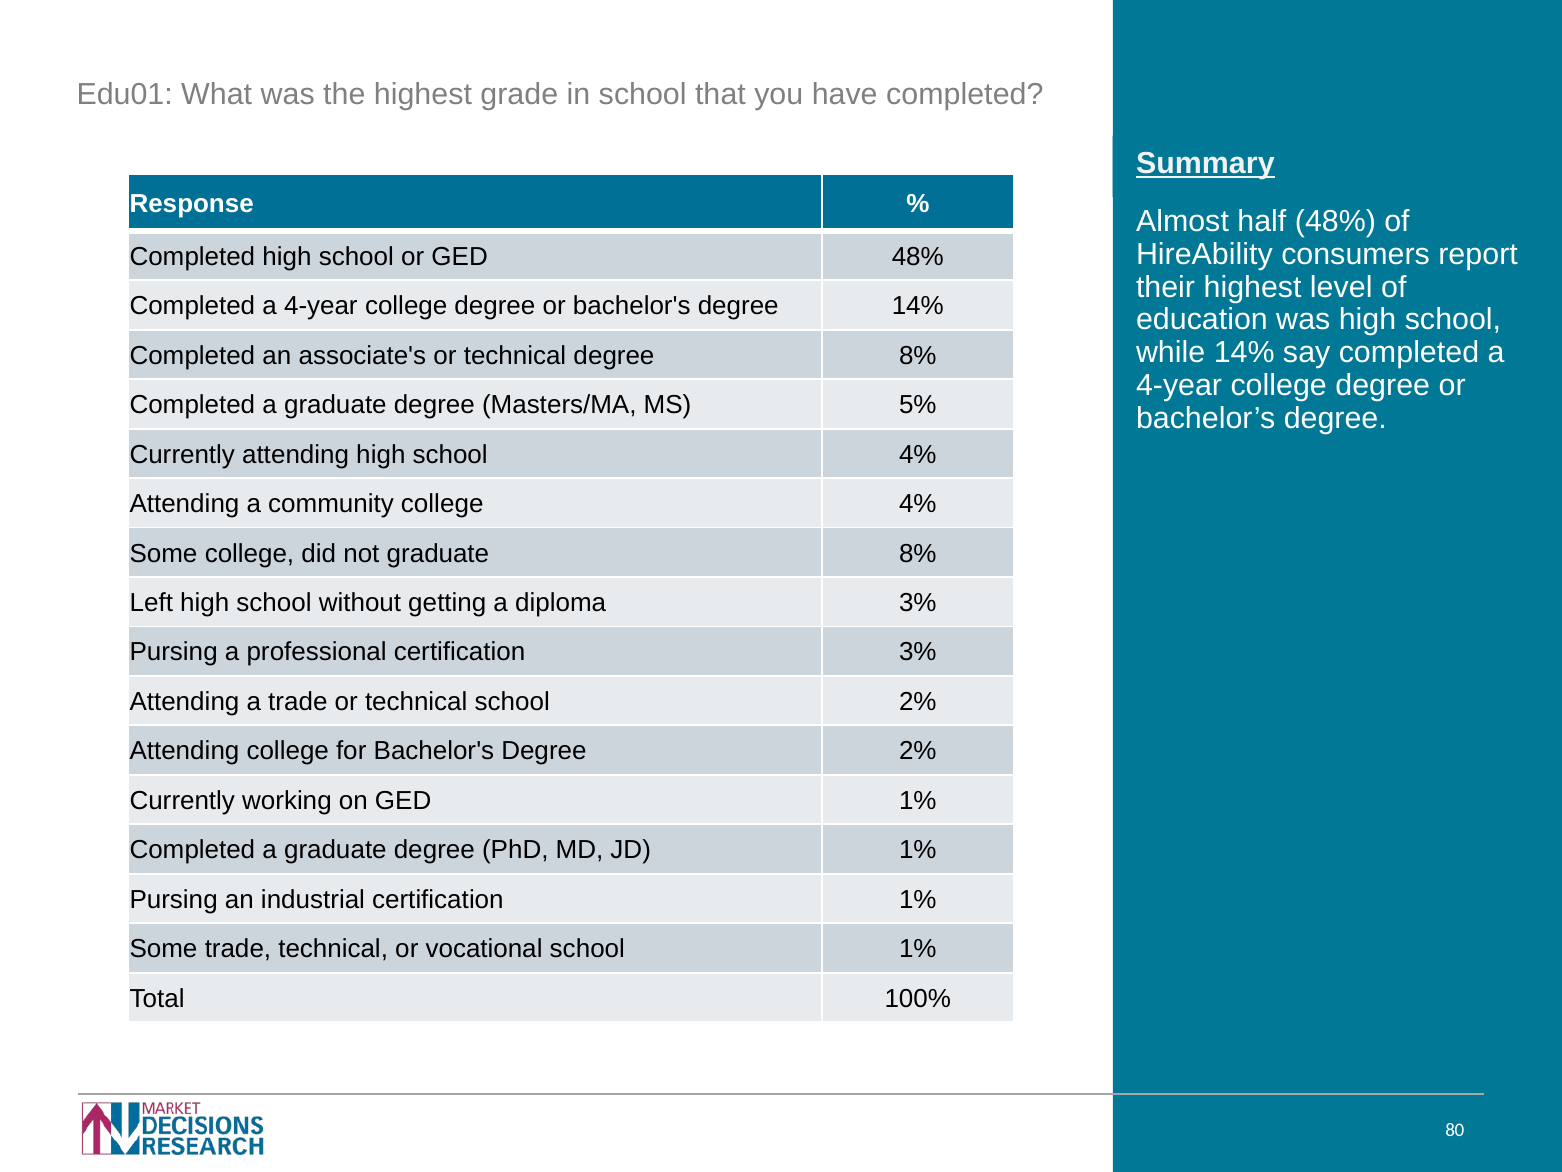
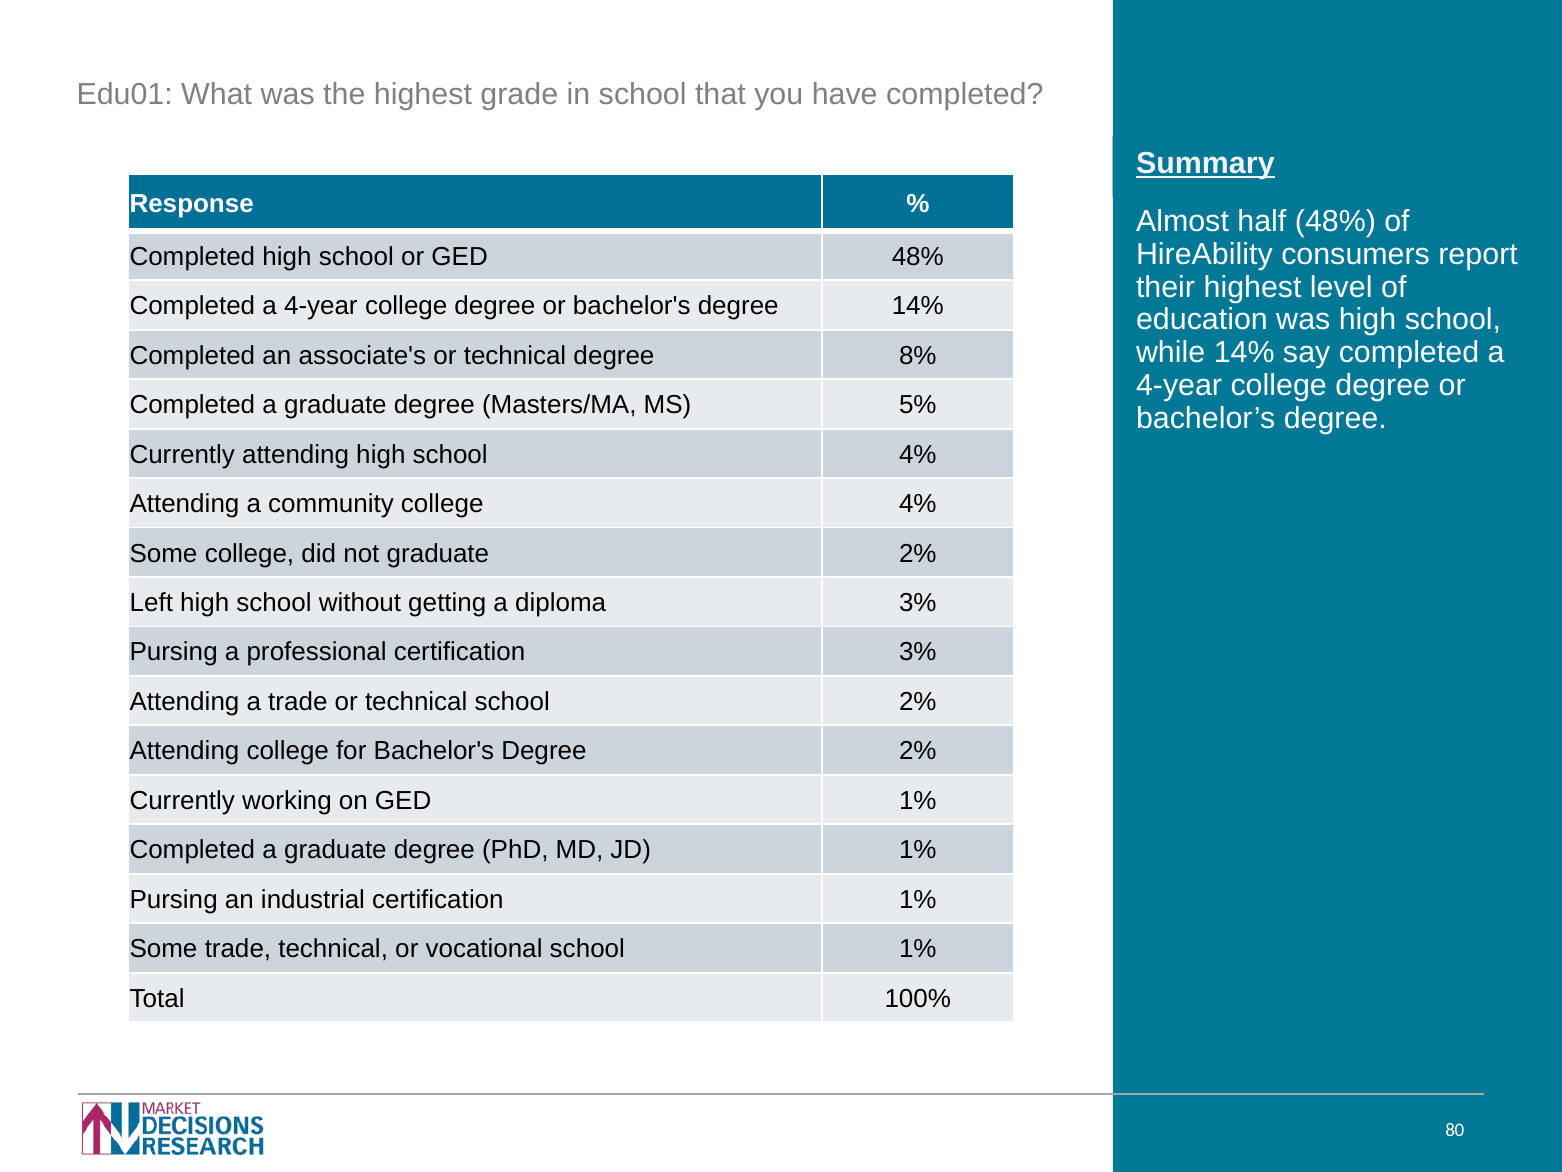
graduate 8%: 8% -> 2%
